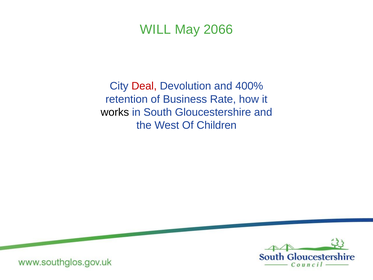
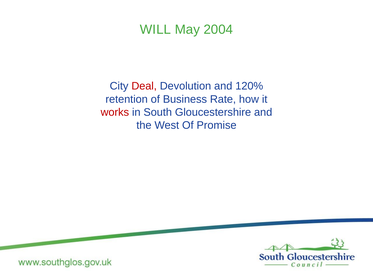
2066: 2066 -> 2004
400%: 400% -> 120%
works colour: black -> red
Children: Children -> Promise
